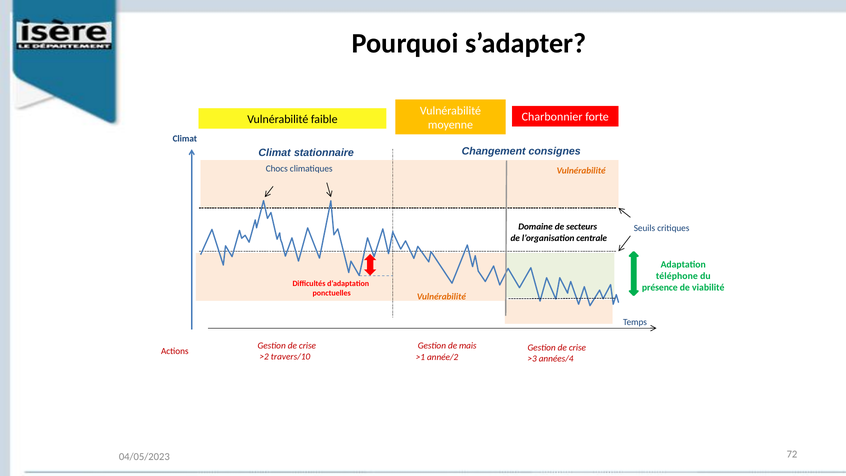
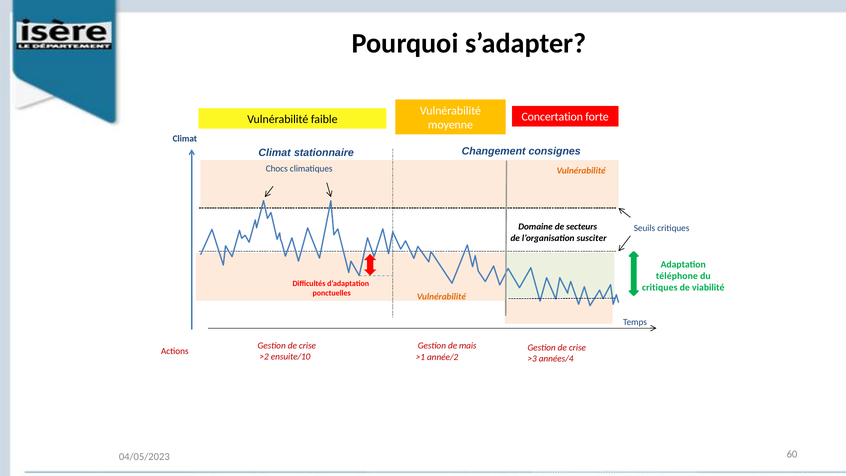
Charbonnier: Charbonnier -> Concertation
centrale: centrale -> susciter
présence at (660, 288): présence -> critiques
travers/10: travers/10 -> ensuite/10
72: 72 -> 60
